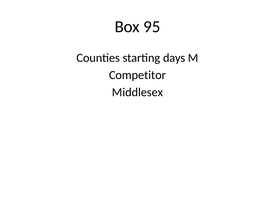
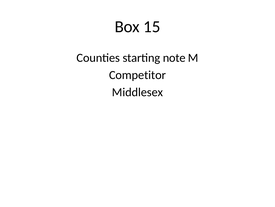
95: 95 -> 15
days: days -> note
